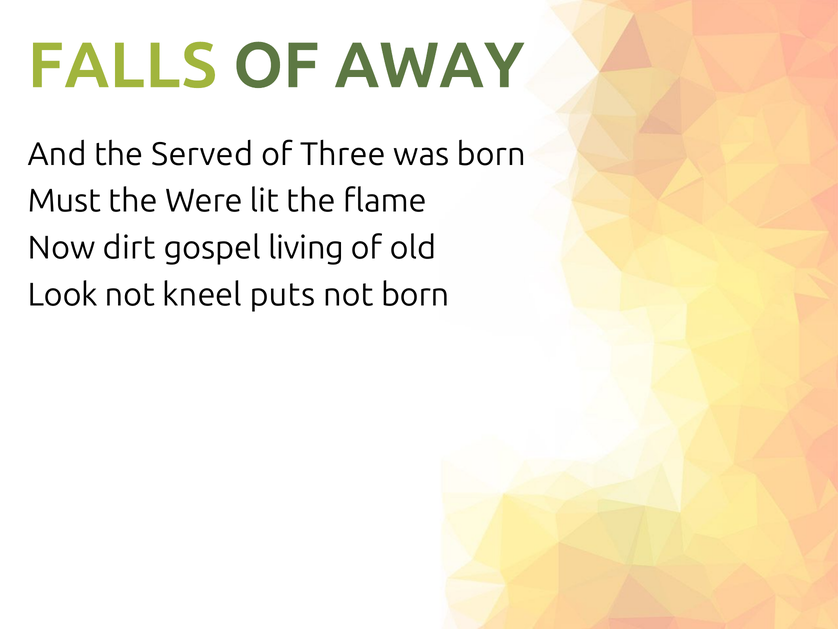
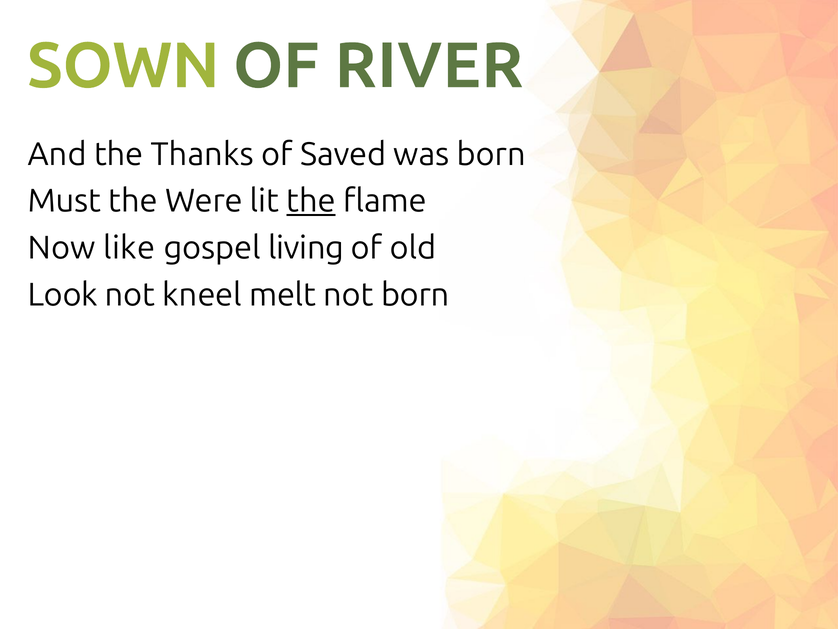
FALLS: FALLS -> SOWN
AWAY: AWAY -> RIVER
Served: Served -> Thanks
Three: Three -> Saved
the at (311, 201) underline: none -> present
dirt: dirt -> like
puts: puts -> melt
